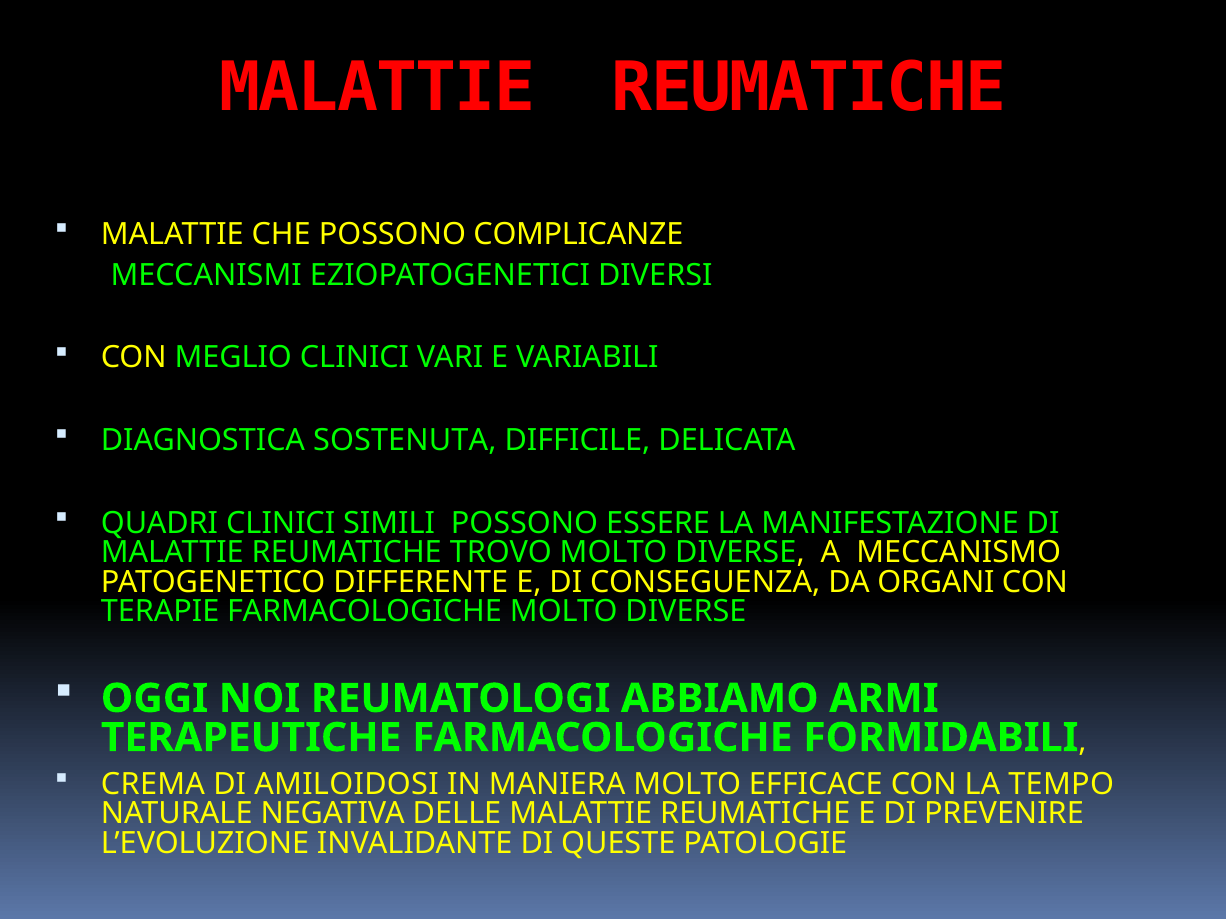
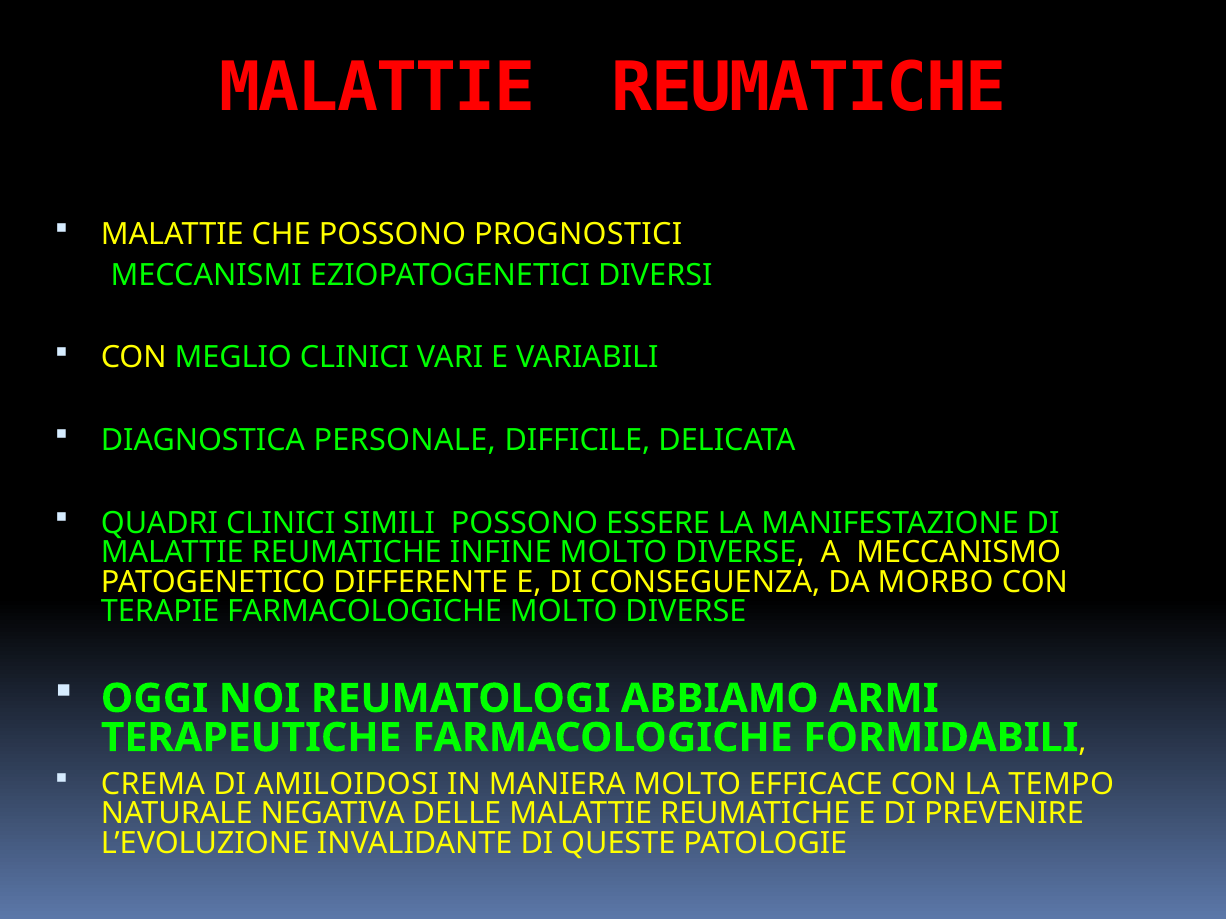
COMPLICANZE: COMPLICANZE -> PROGNOSTICI
SOSTENUTA: SOSTENUTA -> PERSONALE
TROVO: TROVO -> INFINE
ORGANI: ORGANI -> MORBO
